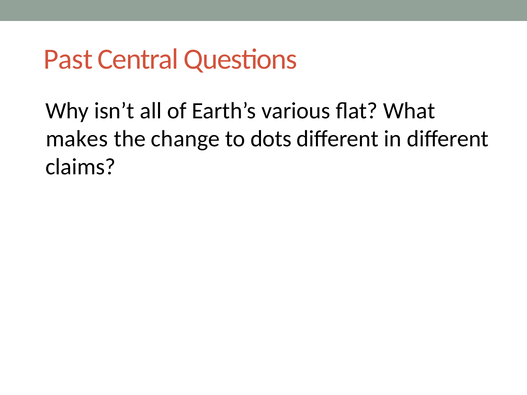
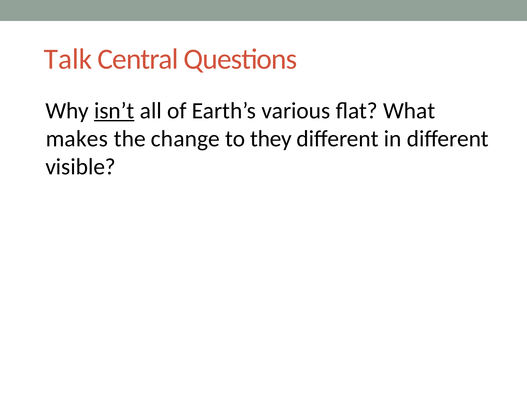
Past: Past -> Talk
isn’t underline: none -> present
dots: dots -> they
claims: claims -> visible
